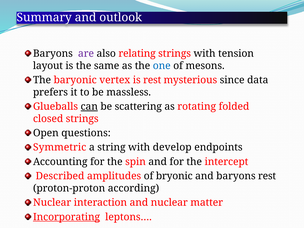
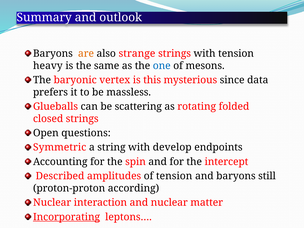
are colour: purple -> orange
relating: relating -> strange
layout: layout -> heavy
is rest: rest -> this
can underline: present -> none
of bryonic: bryonic -> tension
baryons rest: rest -> still
